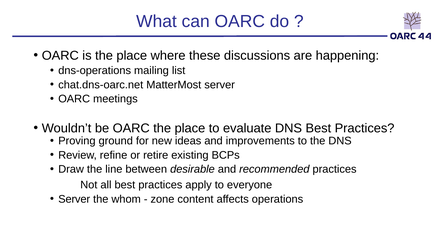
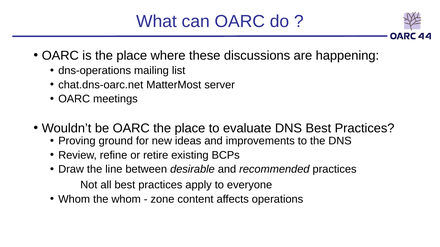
Server at (74, 200): Server -> Whom
